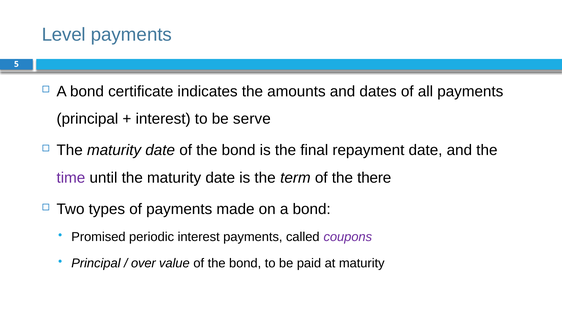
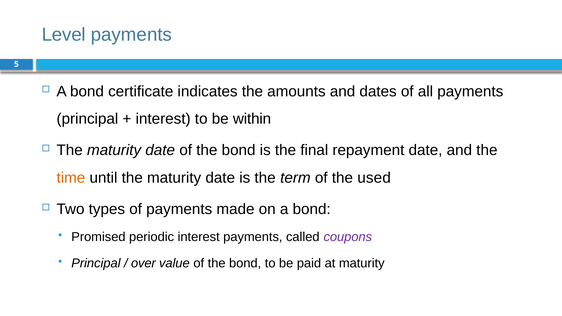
serve: serve -> within
time colour: purple -> orange
there: there -> used
